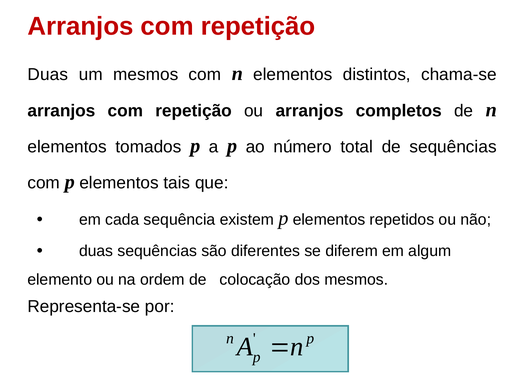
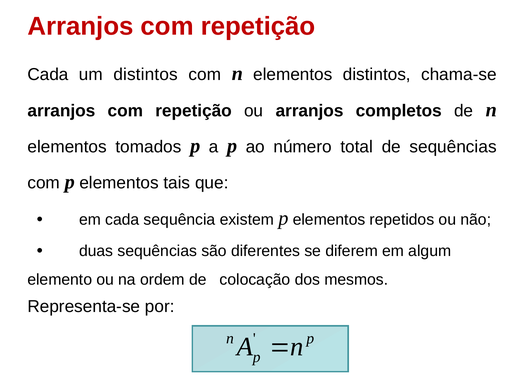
Duas at (48, 75): Duas -> Cada
um mesmos: mesmos -> distintos
